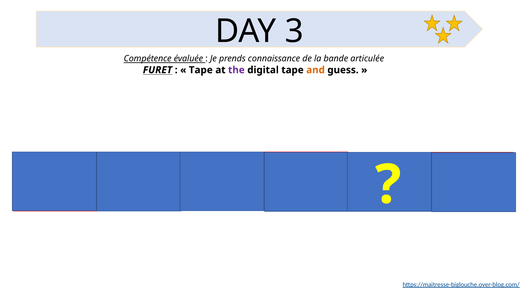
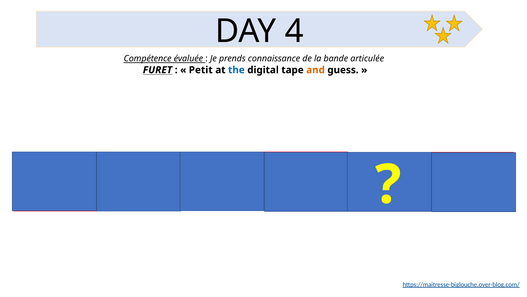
DAY 3: 3 -> 4
Tape at (201, 70): Tape -> Petit
the colour: purple -> blue
